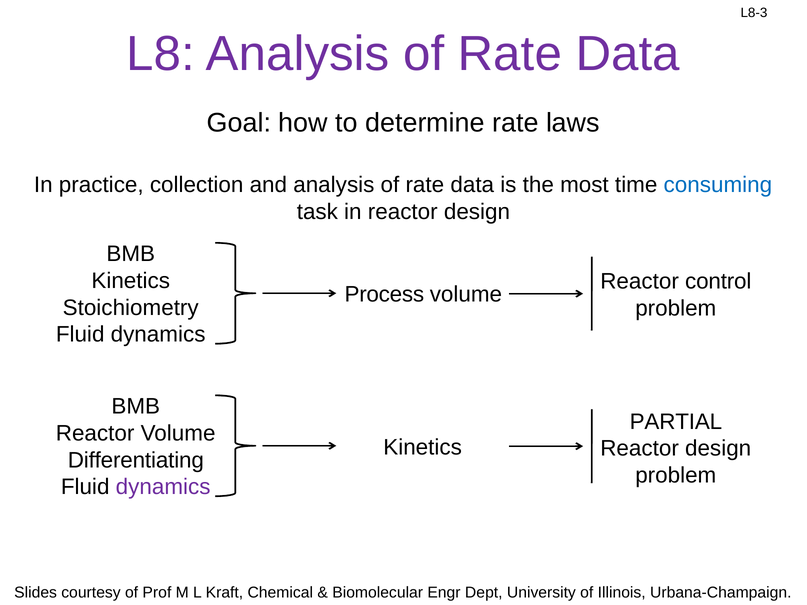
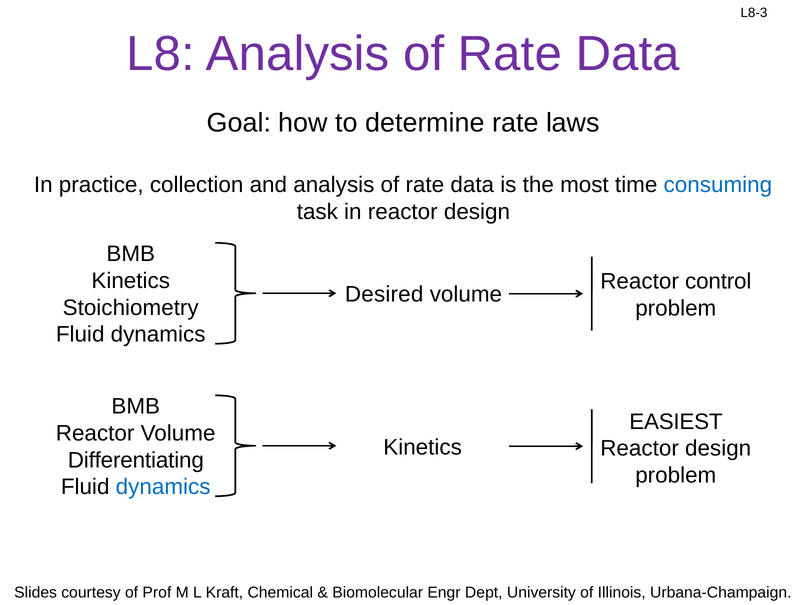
Process: Process -> Desired
PARTIAL: PARTIAL -> EASIEST
dynamics at (163, 487) colour: purple -> blue
